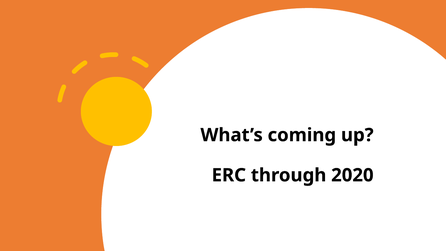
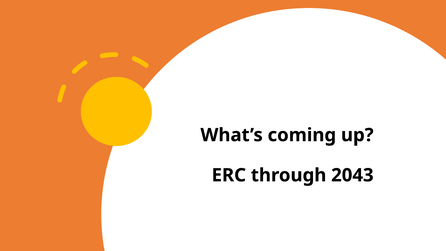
2020: 2020 -> 2043
